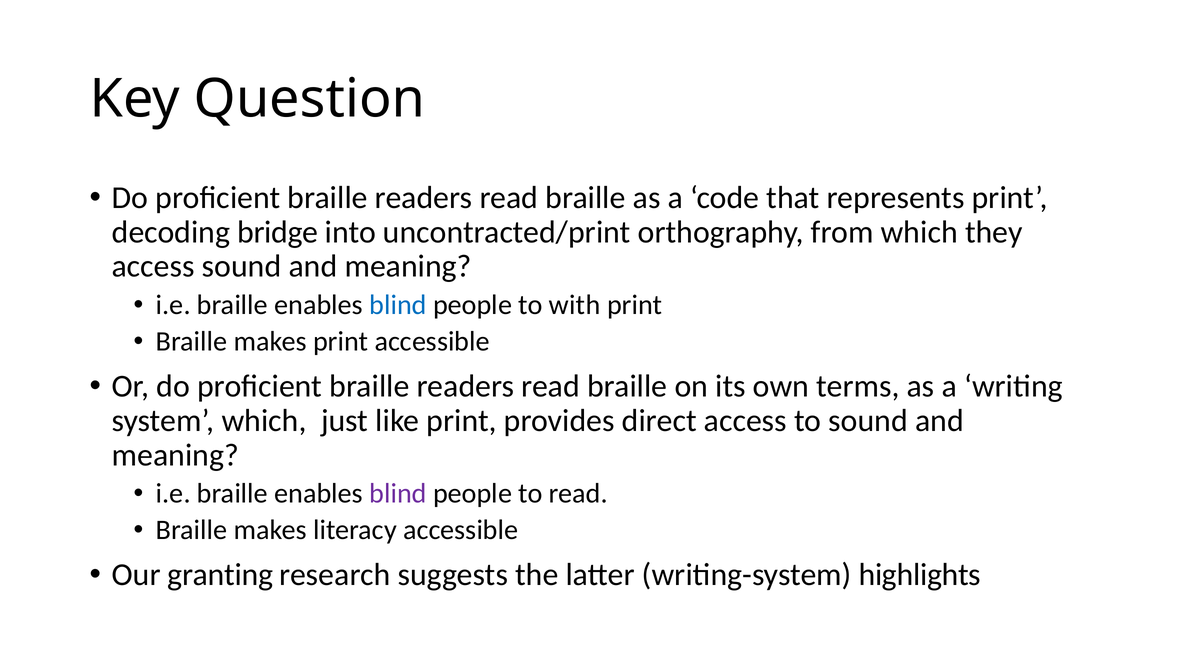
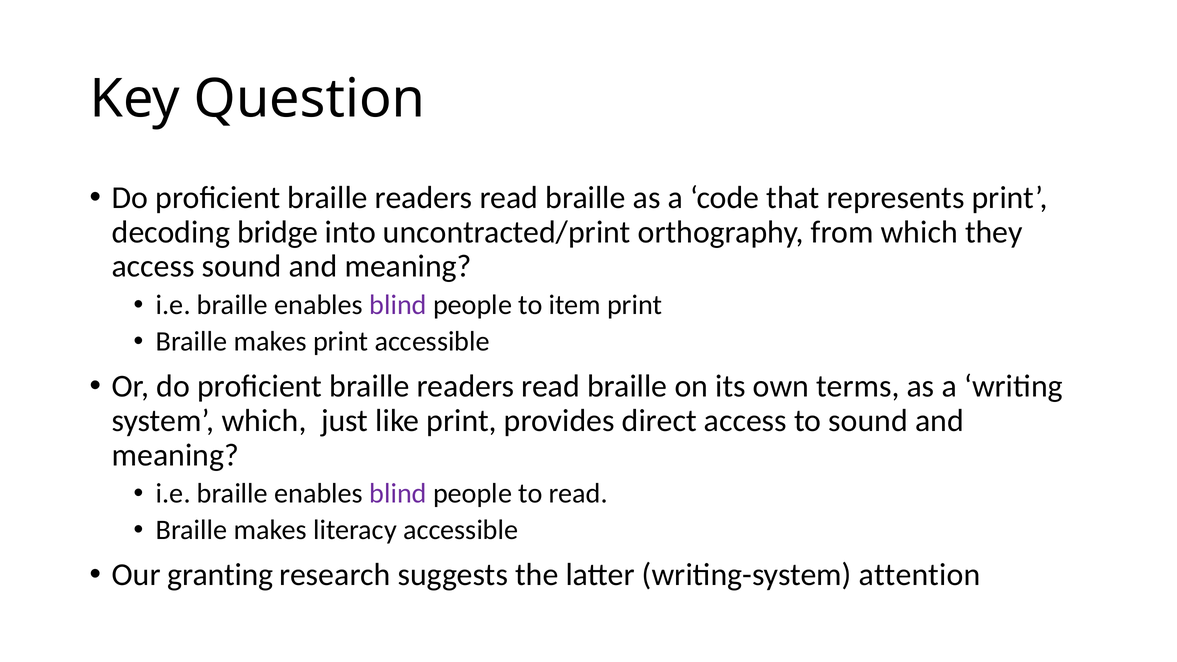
blind at (398, 305) colour: blue -> purple
with: with -> item
highlights: highlights -> attention
